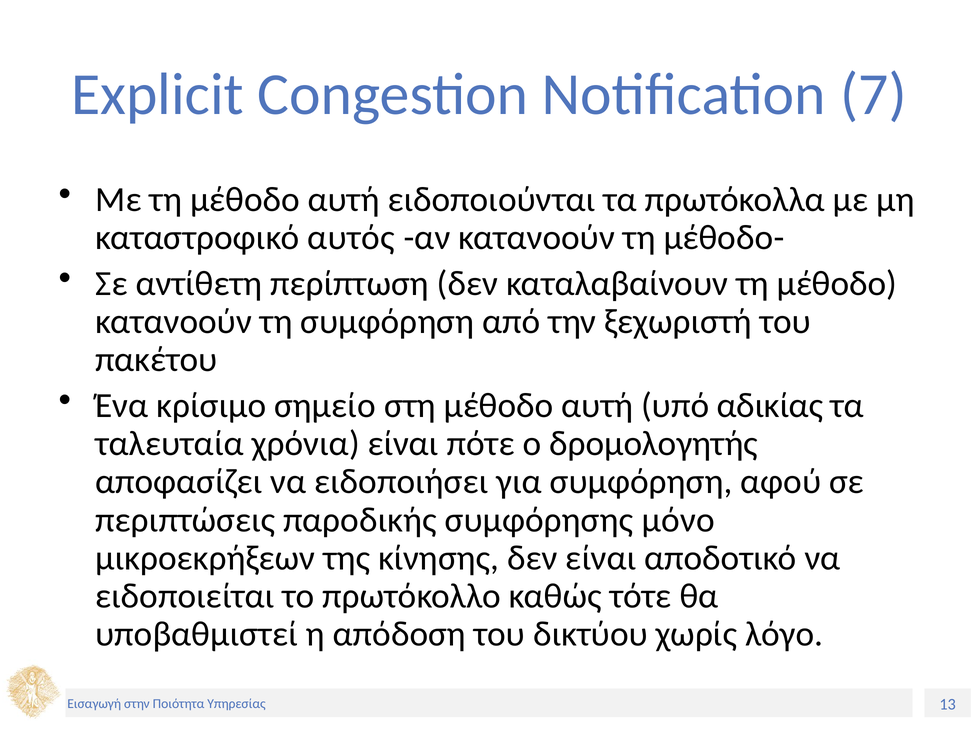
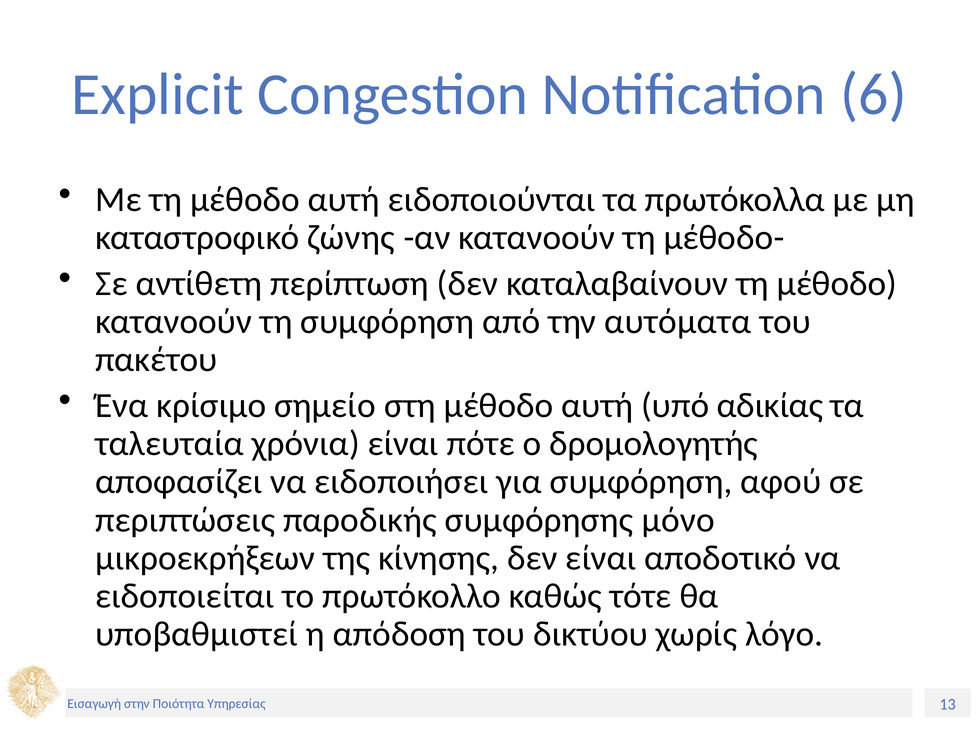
7: 7 -> 6
αυτός: αυτός -> ζώνης
ξεχωριστή: ξεχωριστή -> αυτόματα
